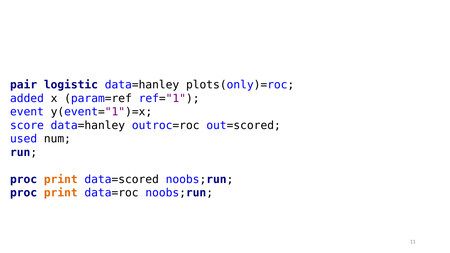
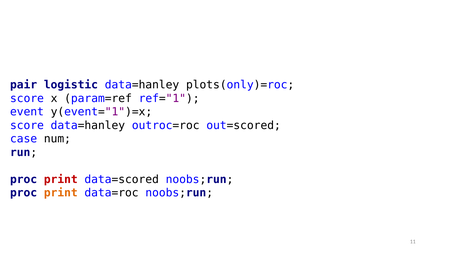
added at (27, 98): added -> score
used: used -> case
print at (61, 179) colour: orange -> red
